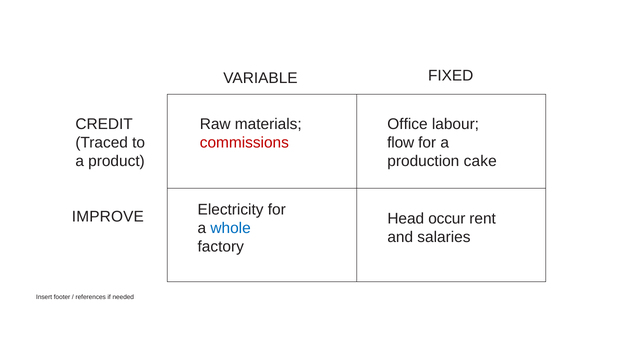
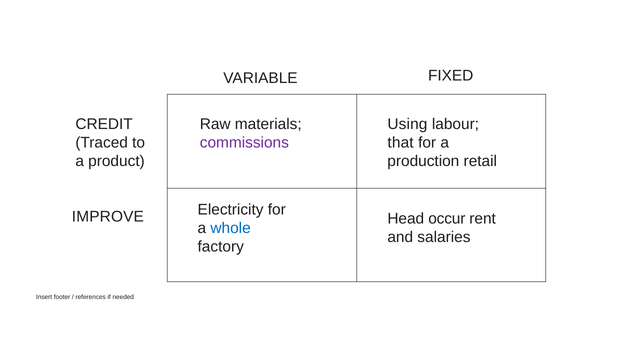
Office: Office -> Using
commissions colour: red -> purple
flow: flow -> that
cake: cake -> retail
